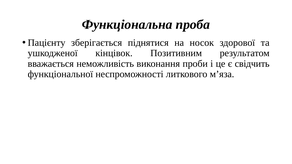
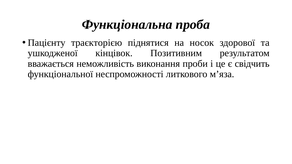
зберігається: зберігається -> траєкторією
